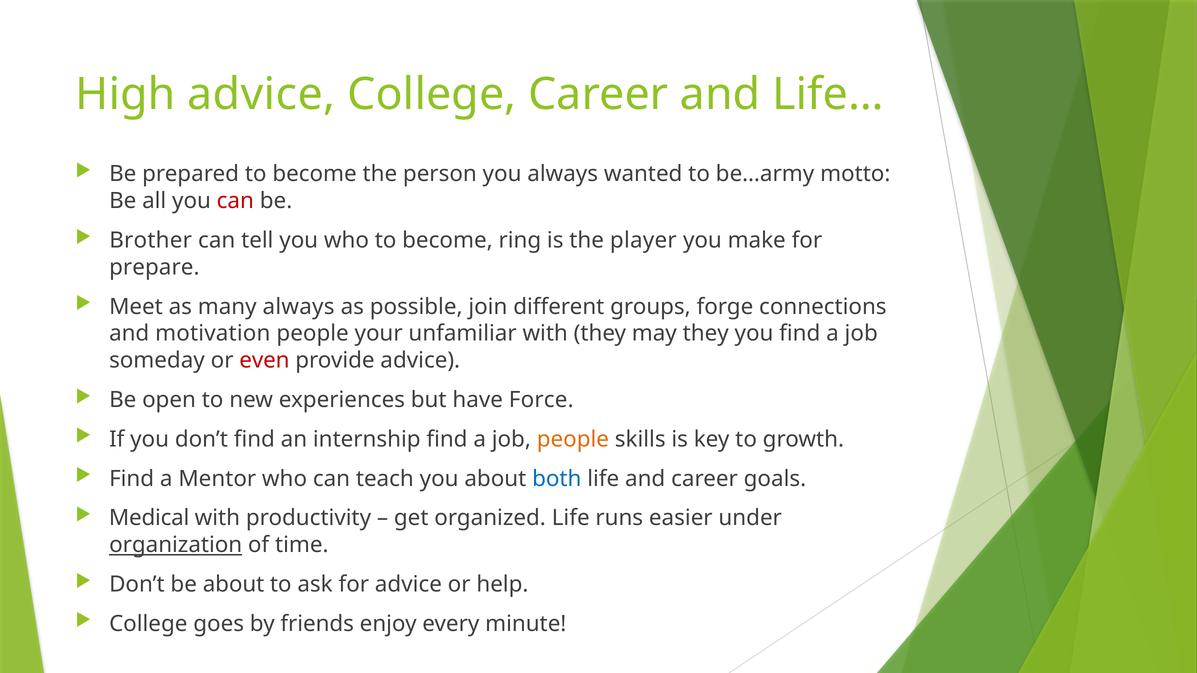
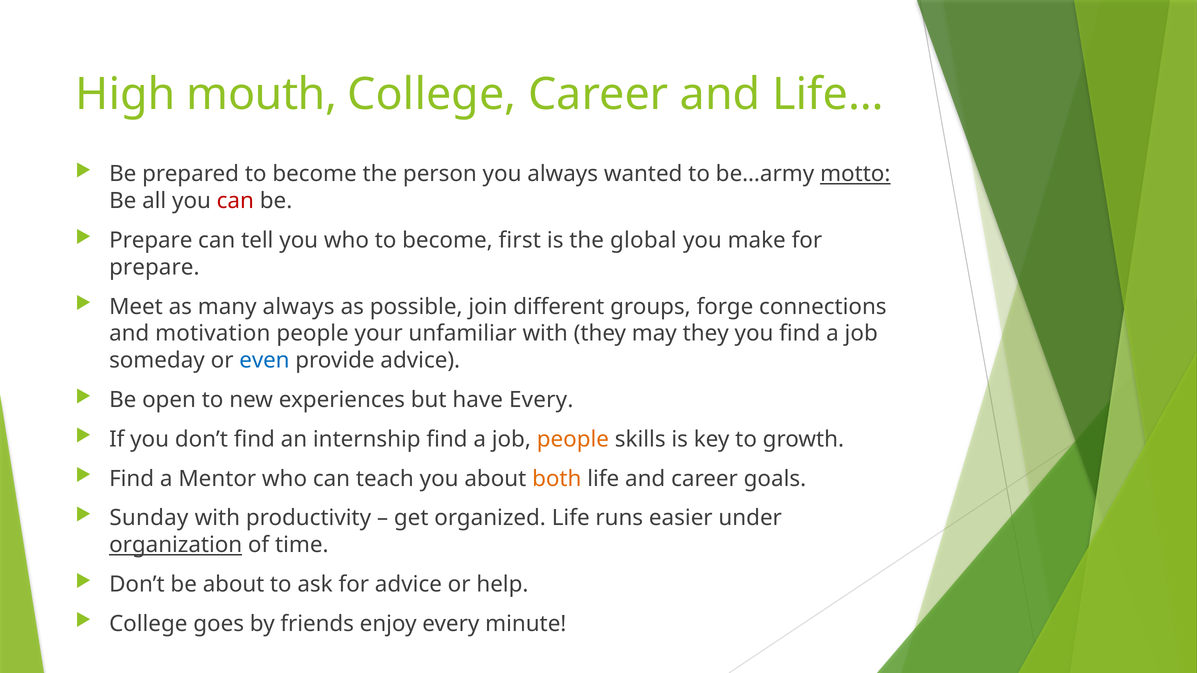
High advice: advice -> mouth
motto underline: none -> present
Brother at (151, 240): Brother -> Prepare
ring: ring -> first
player: player -> global
even colour: red -> blue
have Force: Force -> Every
both colour: blue -> orange
Medical: Medical -> Sunday
